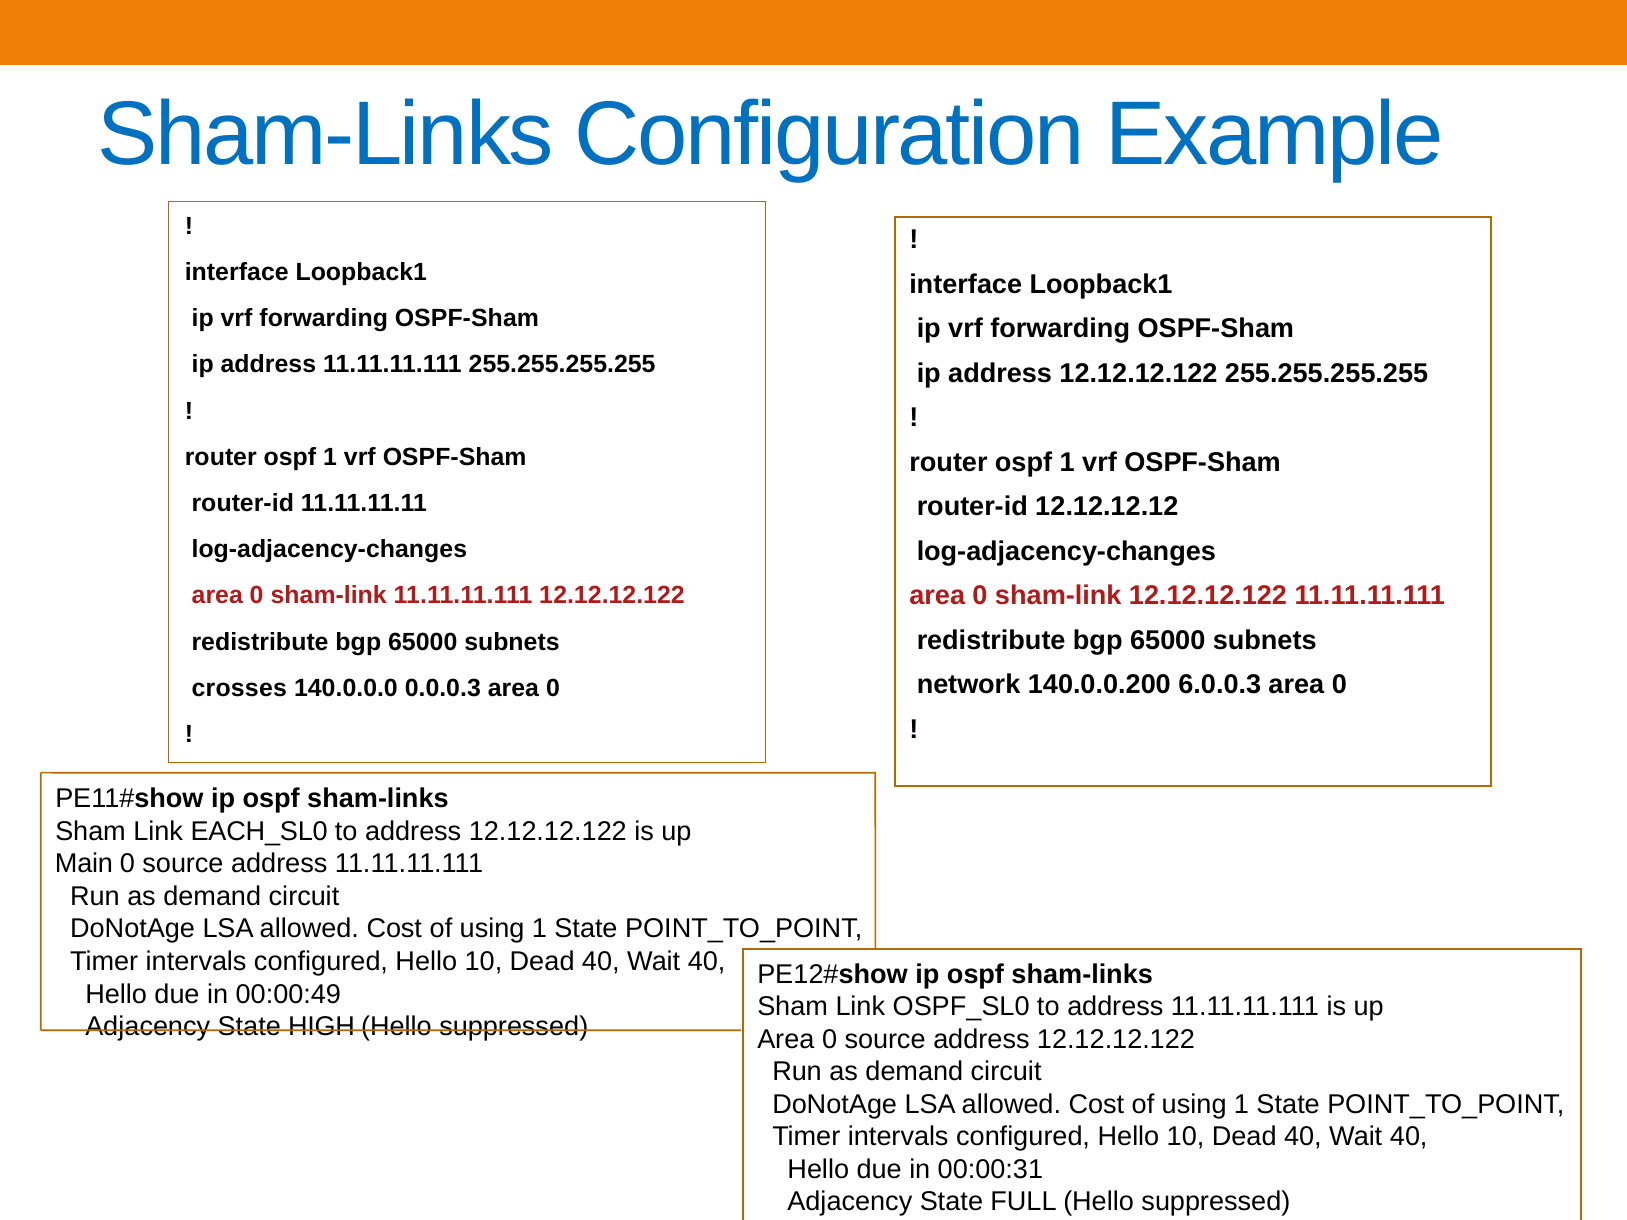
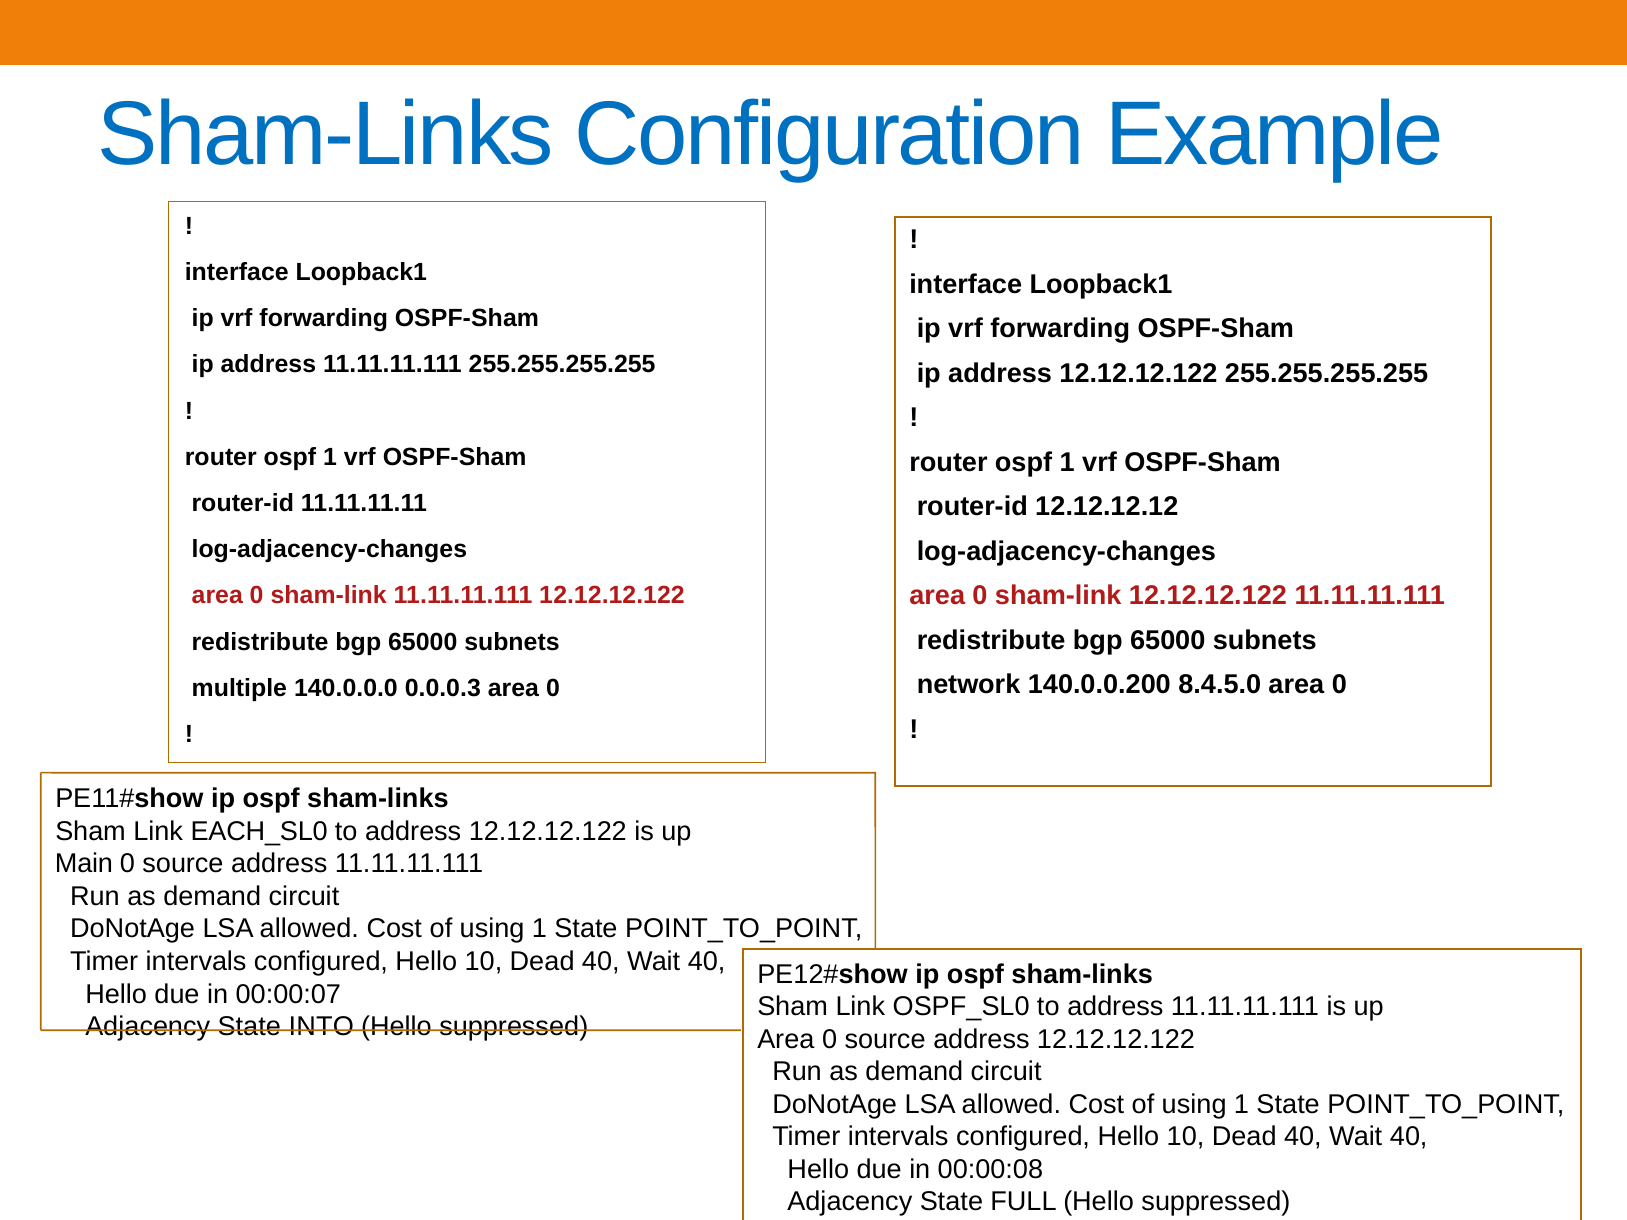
6.0.0.3: 6.0.0.3 -> 8.4.5.0
crosses: crosses -> multiple
00:00:49: 00:00:49 -> 00:00:07
HIGH: HIGH -> INTO
00:00:31: 00:00:31 -> 00:00:08
